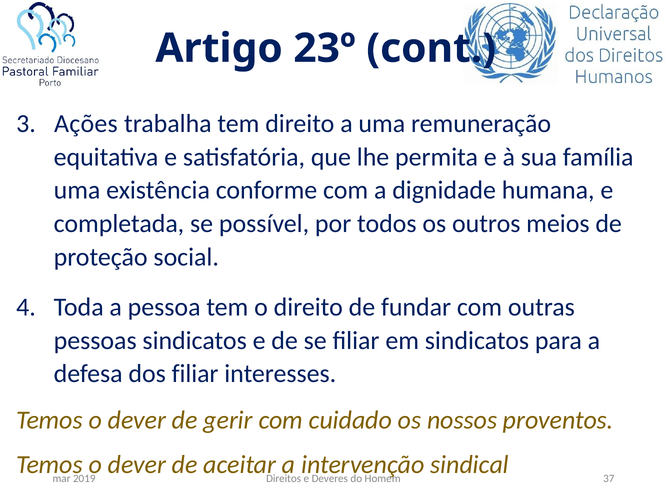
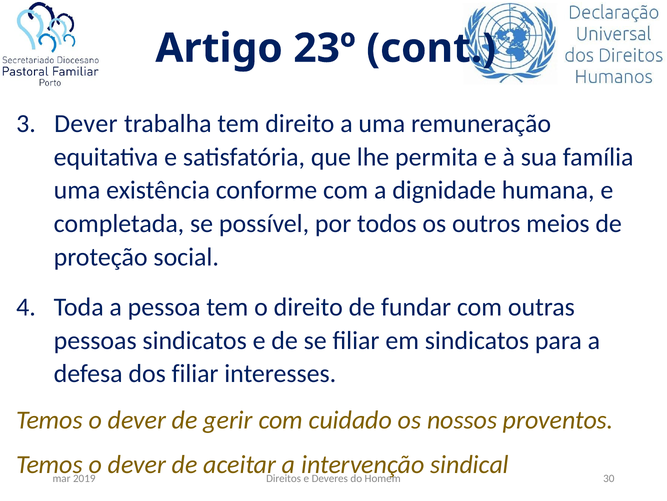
Ações at (86, 123): Ações -> Dever
37: 37 -> 30
